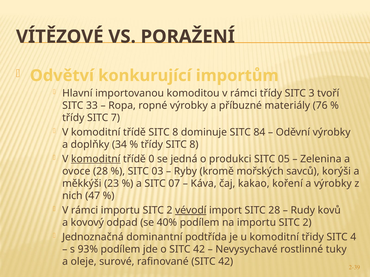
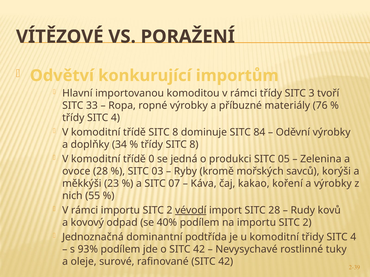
třídy SITC 7: 7 -> 4
komoditní at (96, 159) underline: present -> none
47: 47 -> 55
